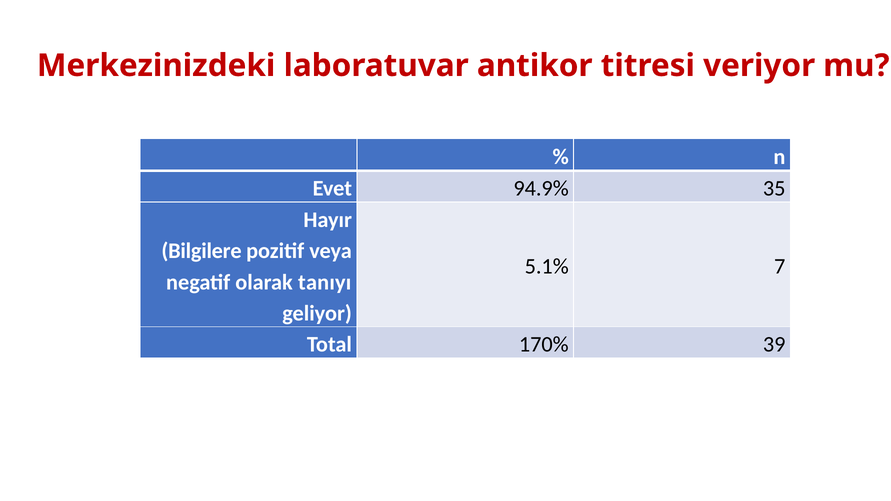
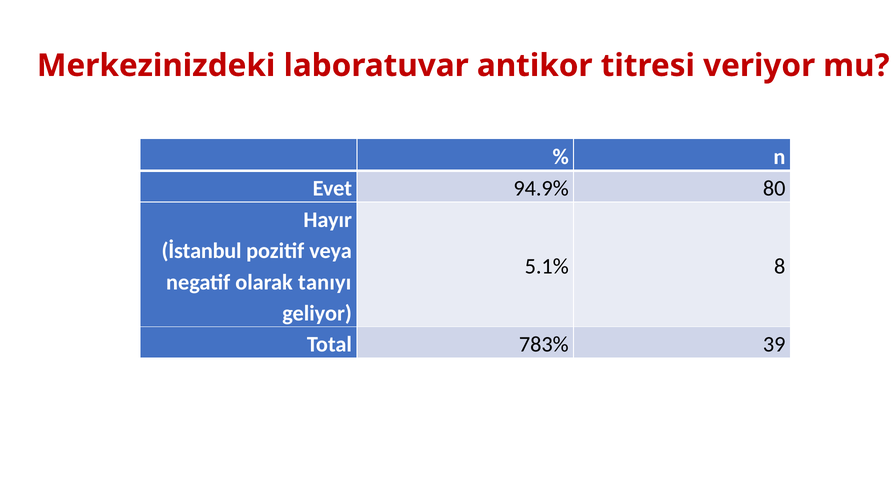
35: 35 -> 80
Bilgilere: Bilgilere -> İstanbul
7: 7 -> 8
170%: 170% -> 783%
